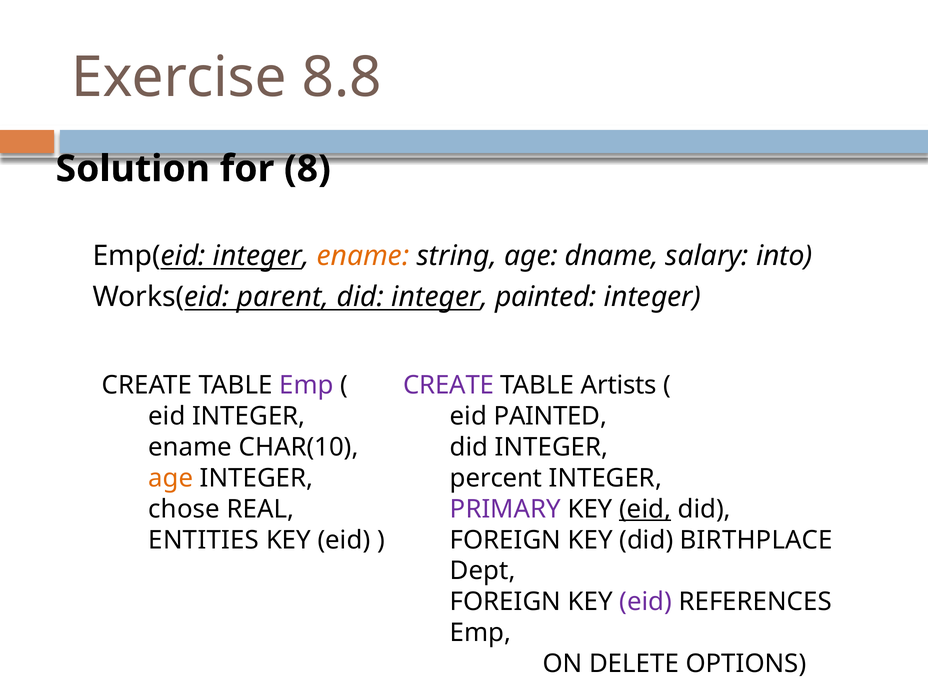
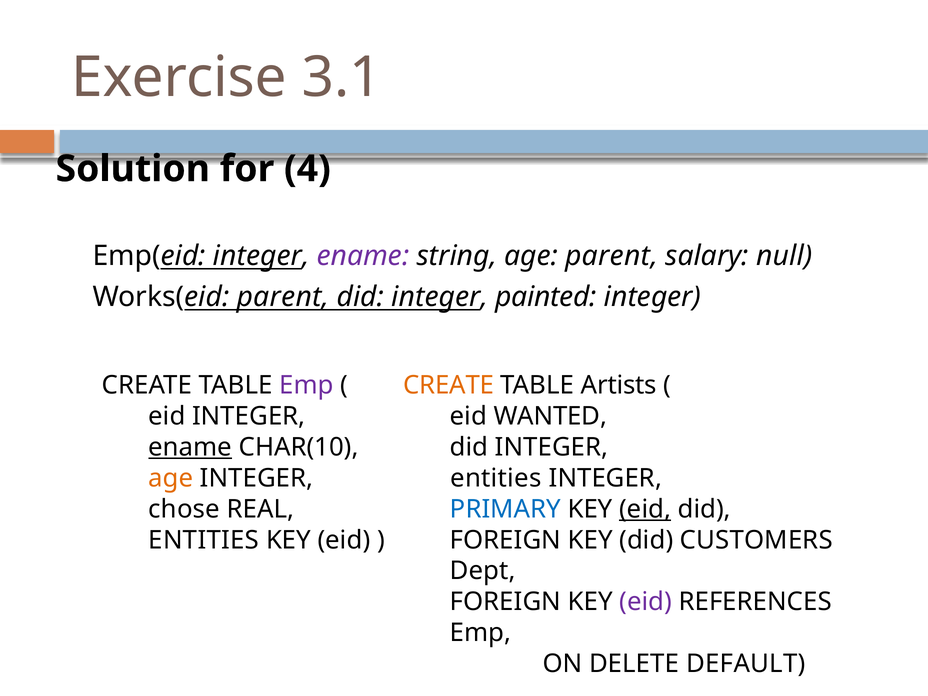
8.8: 8.8 -> 3.1
8: 8 -> 4
ename at (363, 256) colour: orange -> purple
age dname: dname -> parent
into: into -> null
CREATE at (449, 385) colour: purple -> orange
eid PAINTED: PAINTED -> WANTED
ename at (190, 447) underline: none -> present
percent at (496, 478): percent -> entities
PRIMARY colour: purple -> blue
BIRTHPLACE: BIRTHPLACE -> CUSTOMERS
OPTIONS: OPTIONS -> DEFAULT
